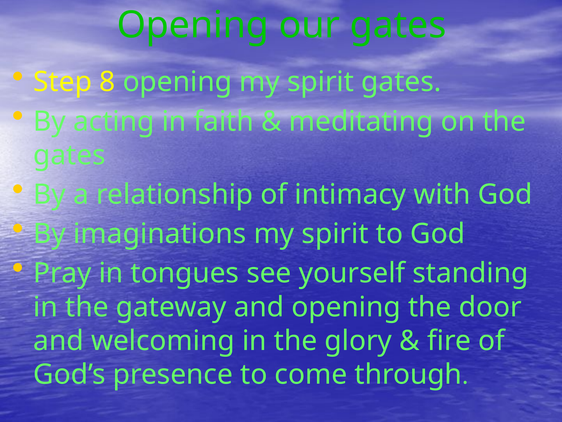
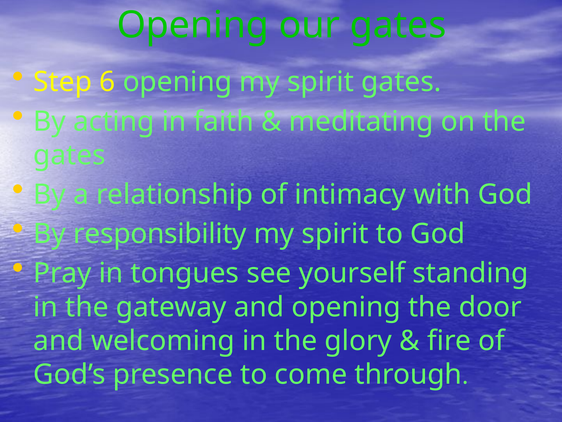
8: 8 -> 6
imaginations: imaginations -> responsibility
